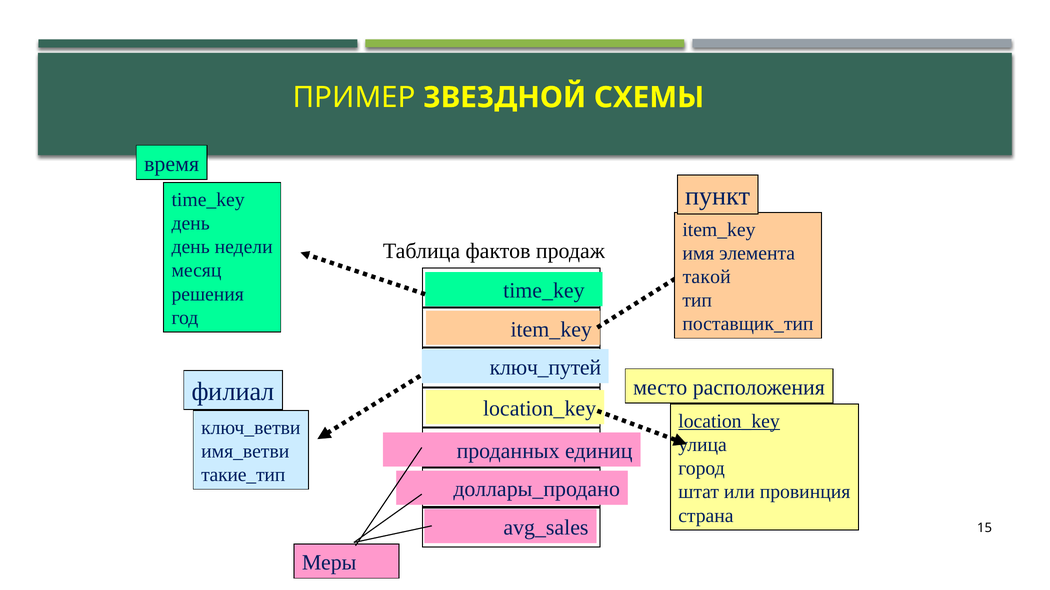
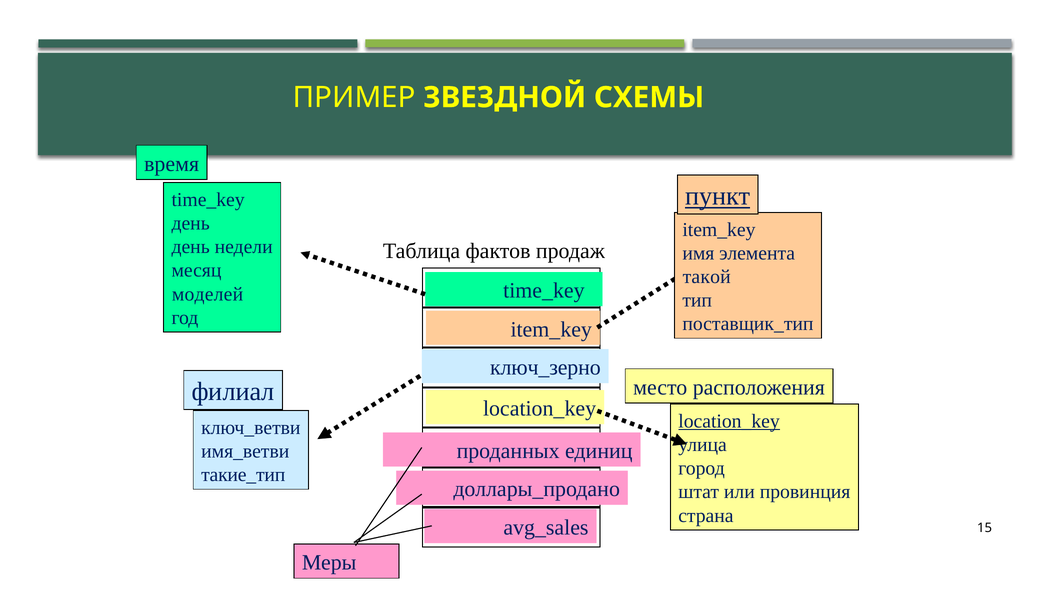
пункт underline: none -> present
решения: решения -> моделей
ключ_путей: ключ_путей -> ключ_зерно
